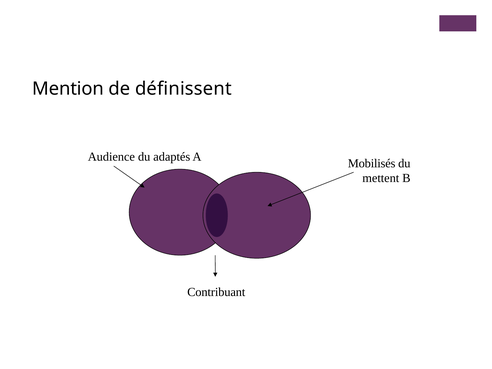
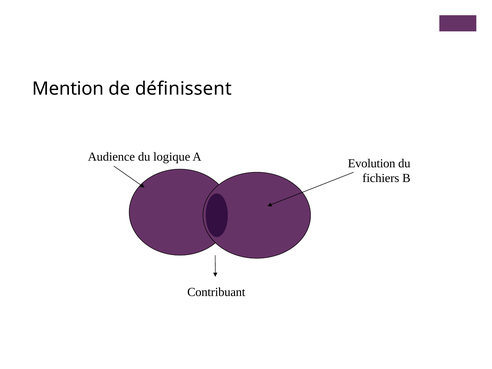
adaptés: adaptés -> logique
Mobilisés: Mobilisés -> Evolution
mettent: mettent -> fichiers
